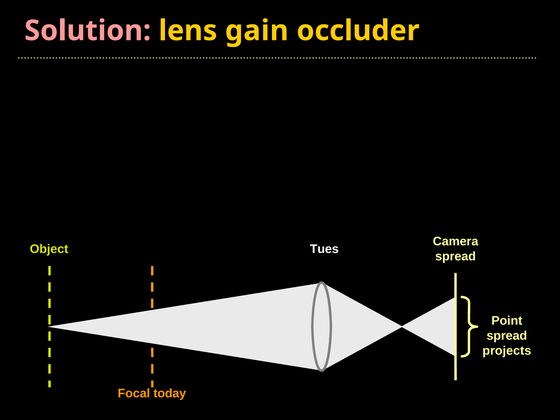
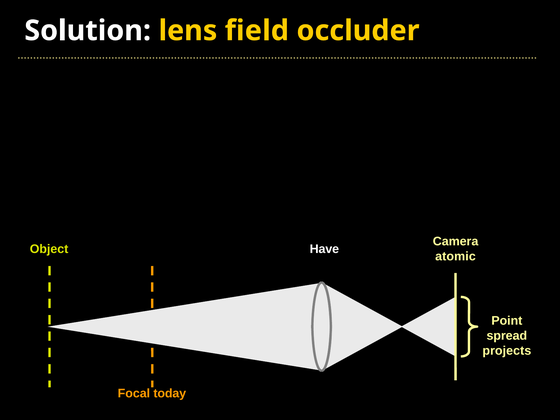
Solution colour: pink -> white
gain: gain -> field
Tues: Tues -> Have
spread at (456, 256): spread -> atomic
